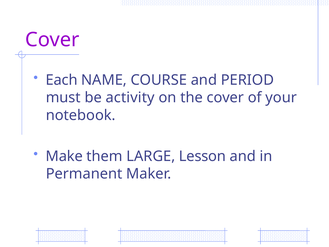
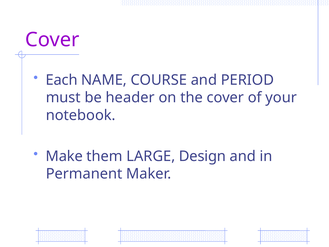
activity: activity -> header
Lesson: Lesson -> Design
